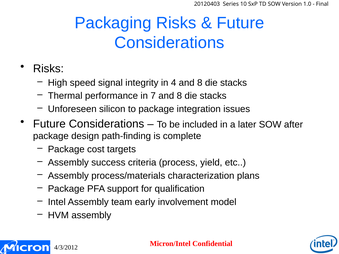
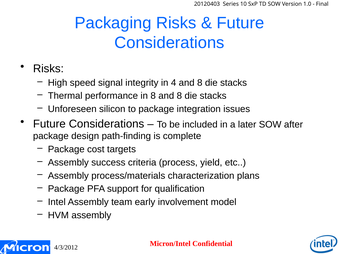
in 7: 7 -> 8
